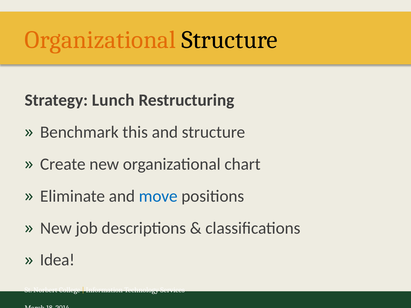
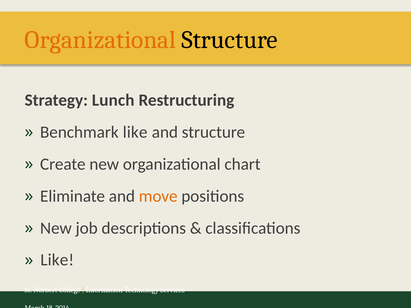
Benchmark this: this -> like
move colour: blue -> orange
Idea at (57, 260): Idea -> Like
